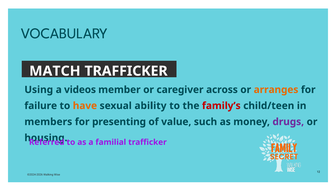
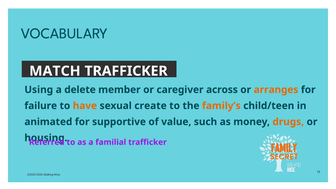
videos: videos -> delete
ability: ability -> create
family’s colour: red -> orange
members: members -> animated
presenting: presenting -> supportive
drugs colour: purple -> orange
